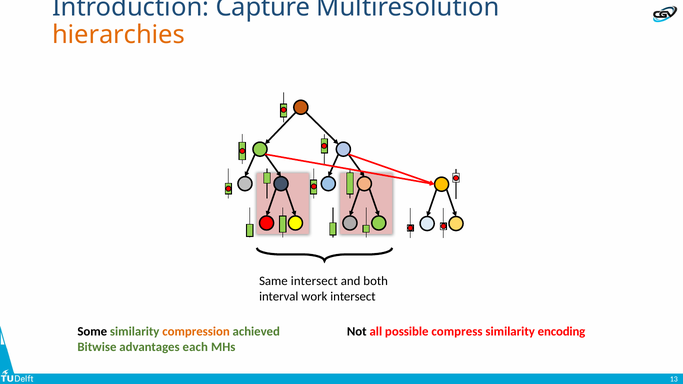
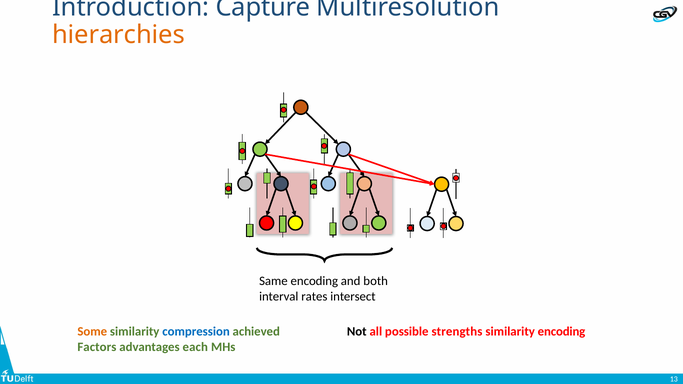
Same intersect: intersect -> encoding
work: work -> rates
Some colour: black -> orange
compression colour: orange -> blue
compress: compress -> strengths
Bitwise: Bitwise -> Factors
